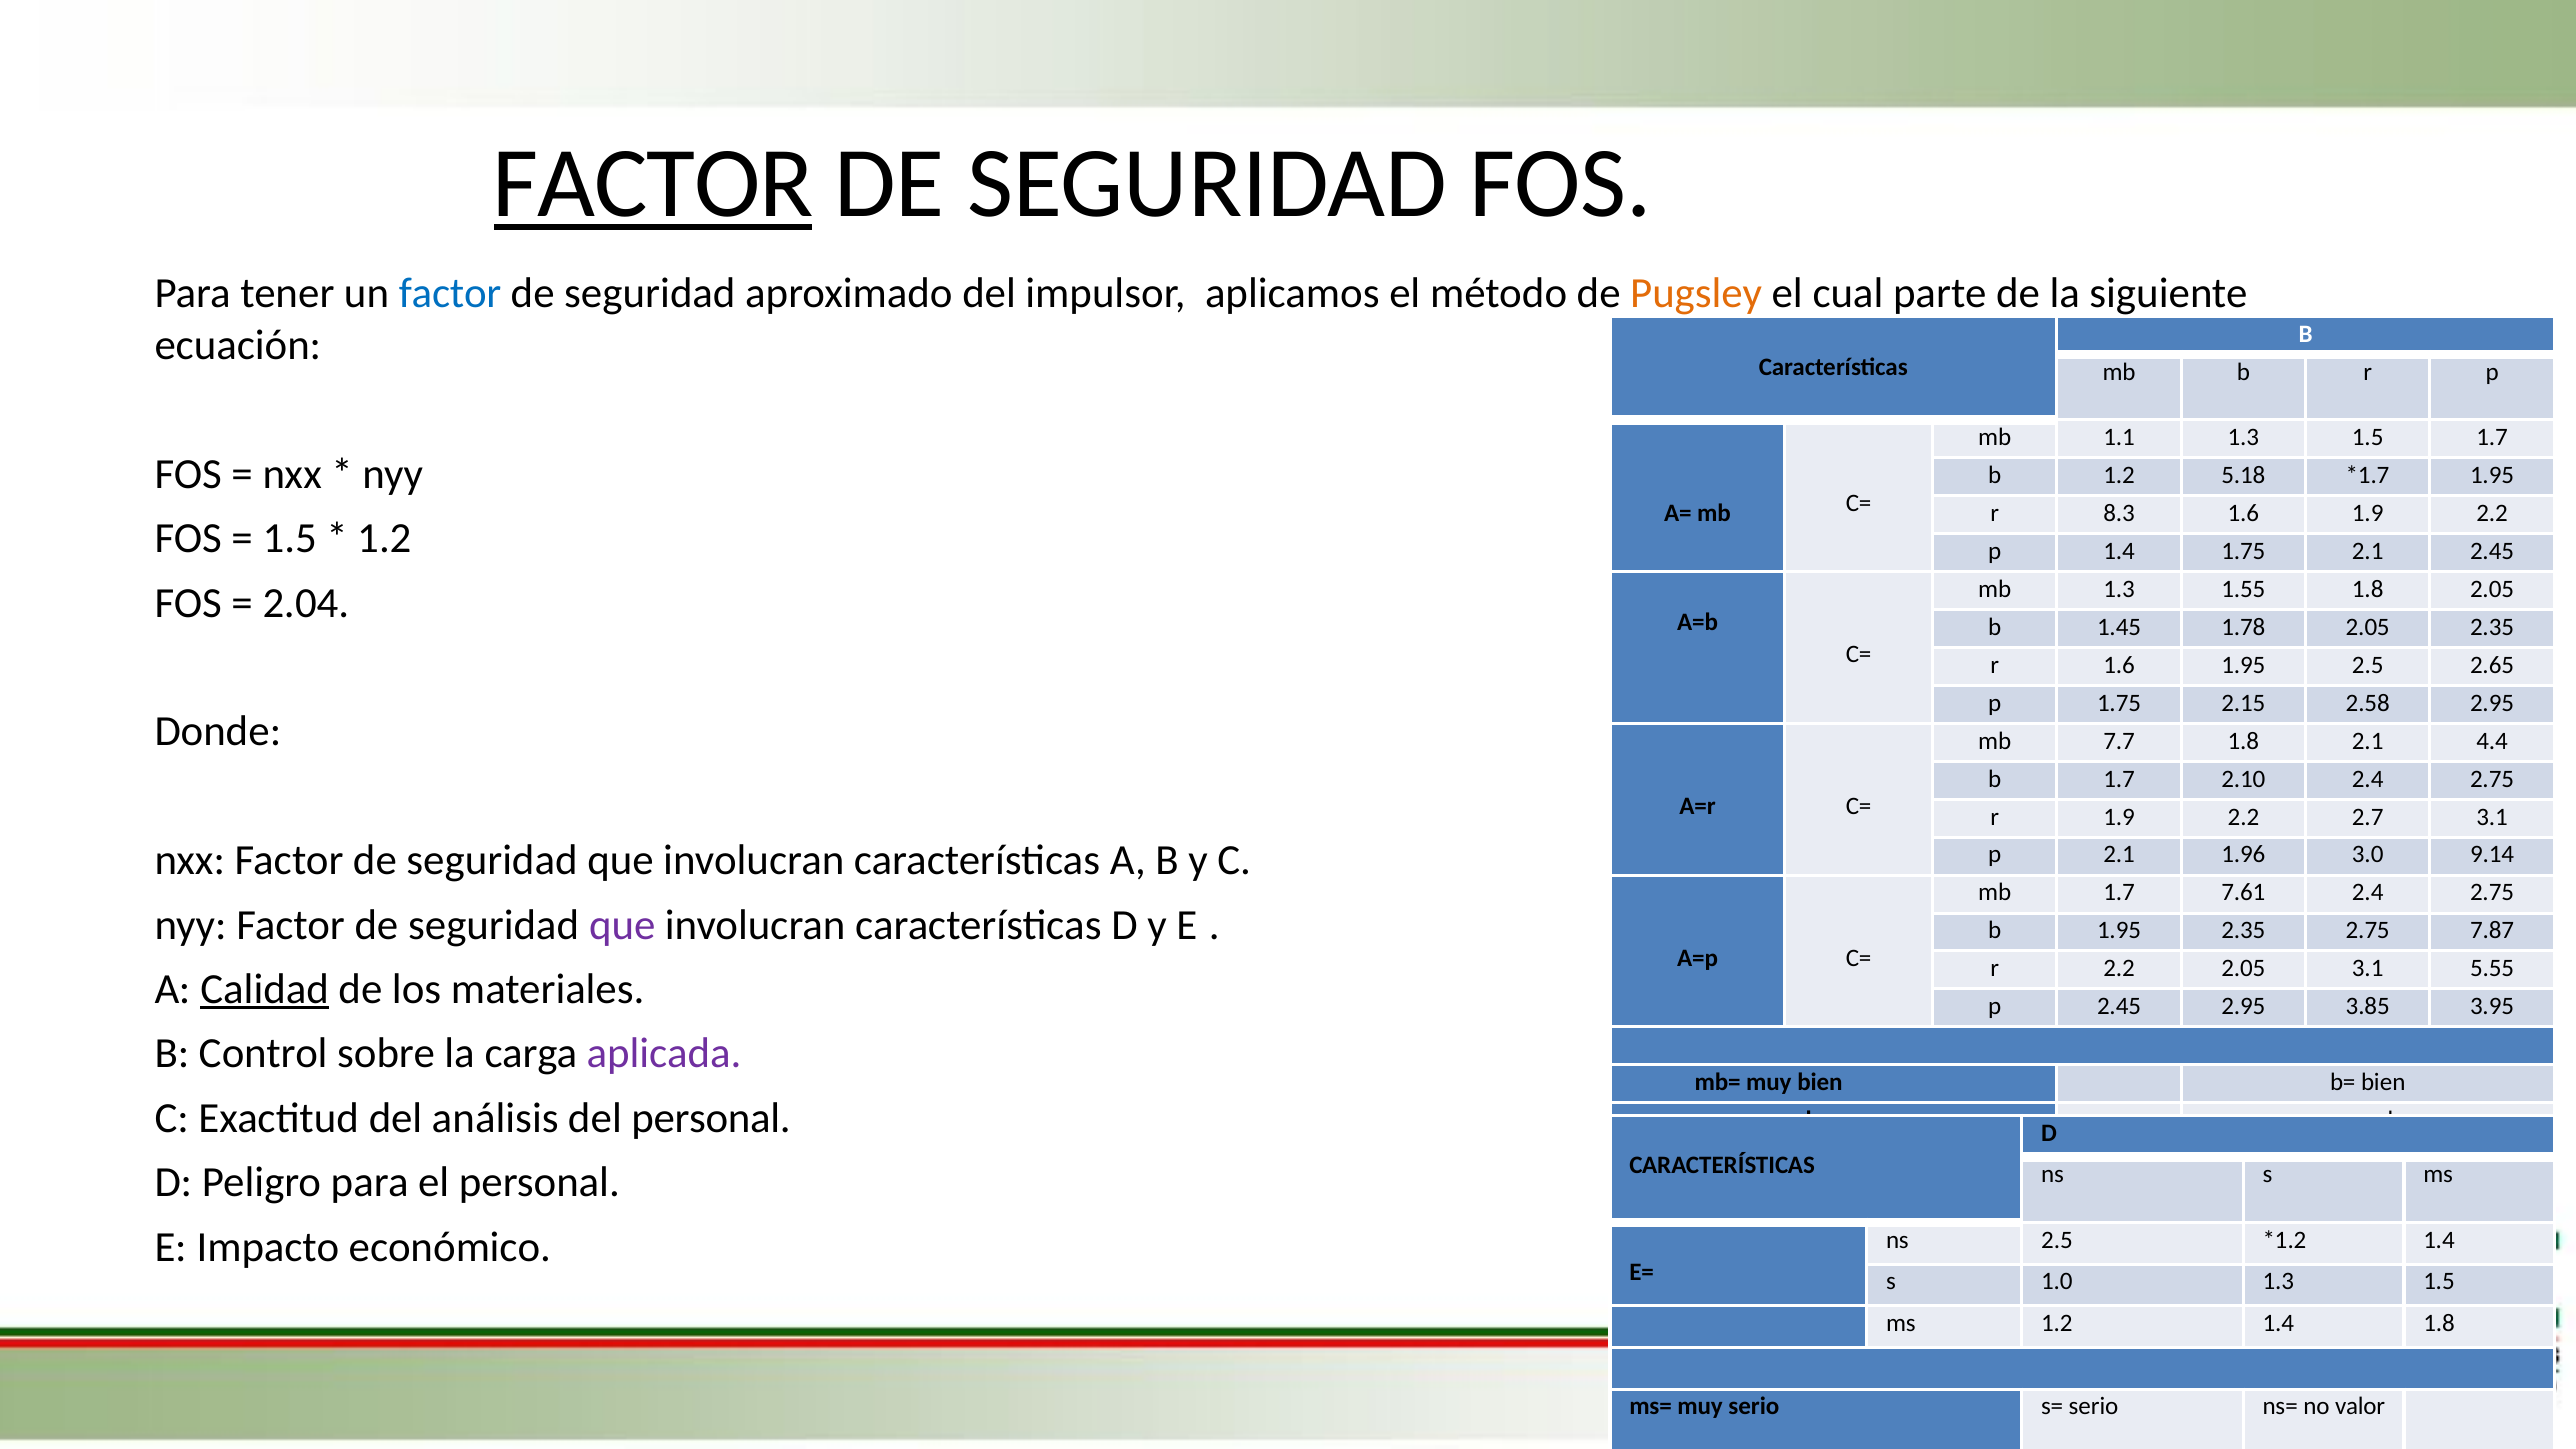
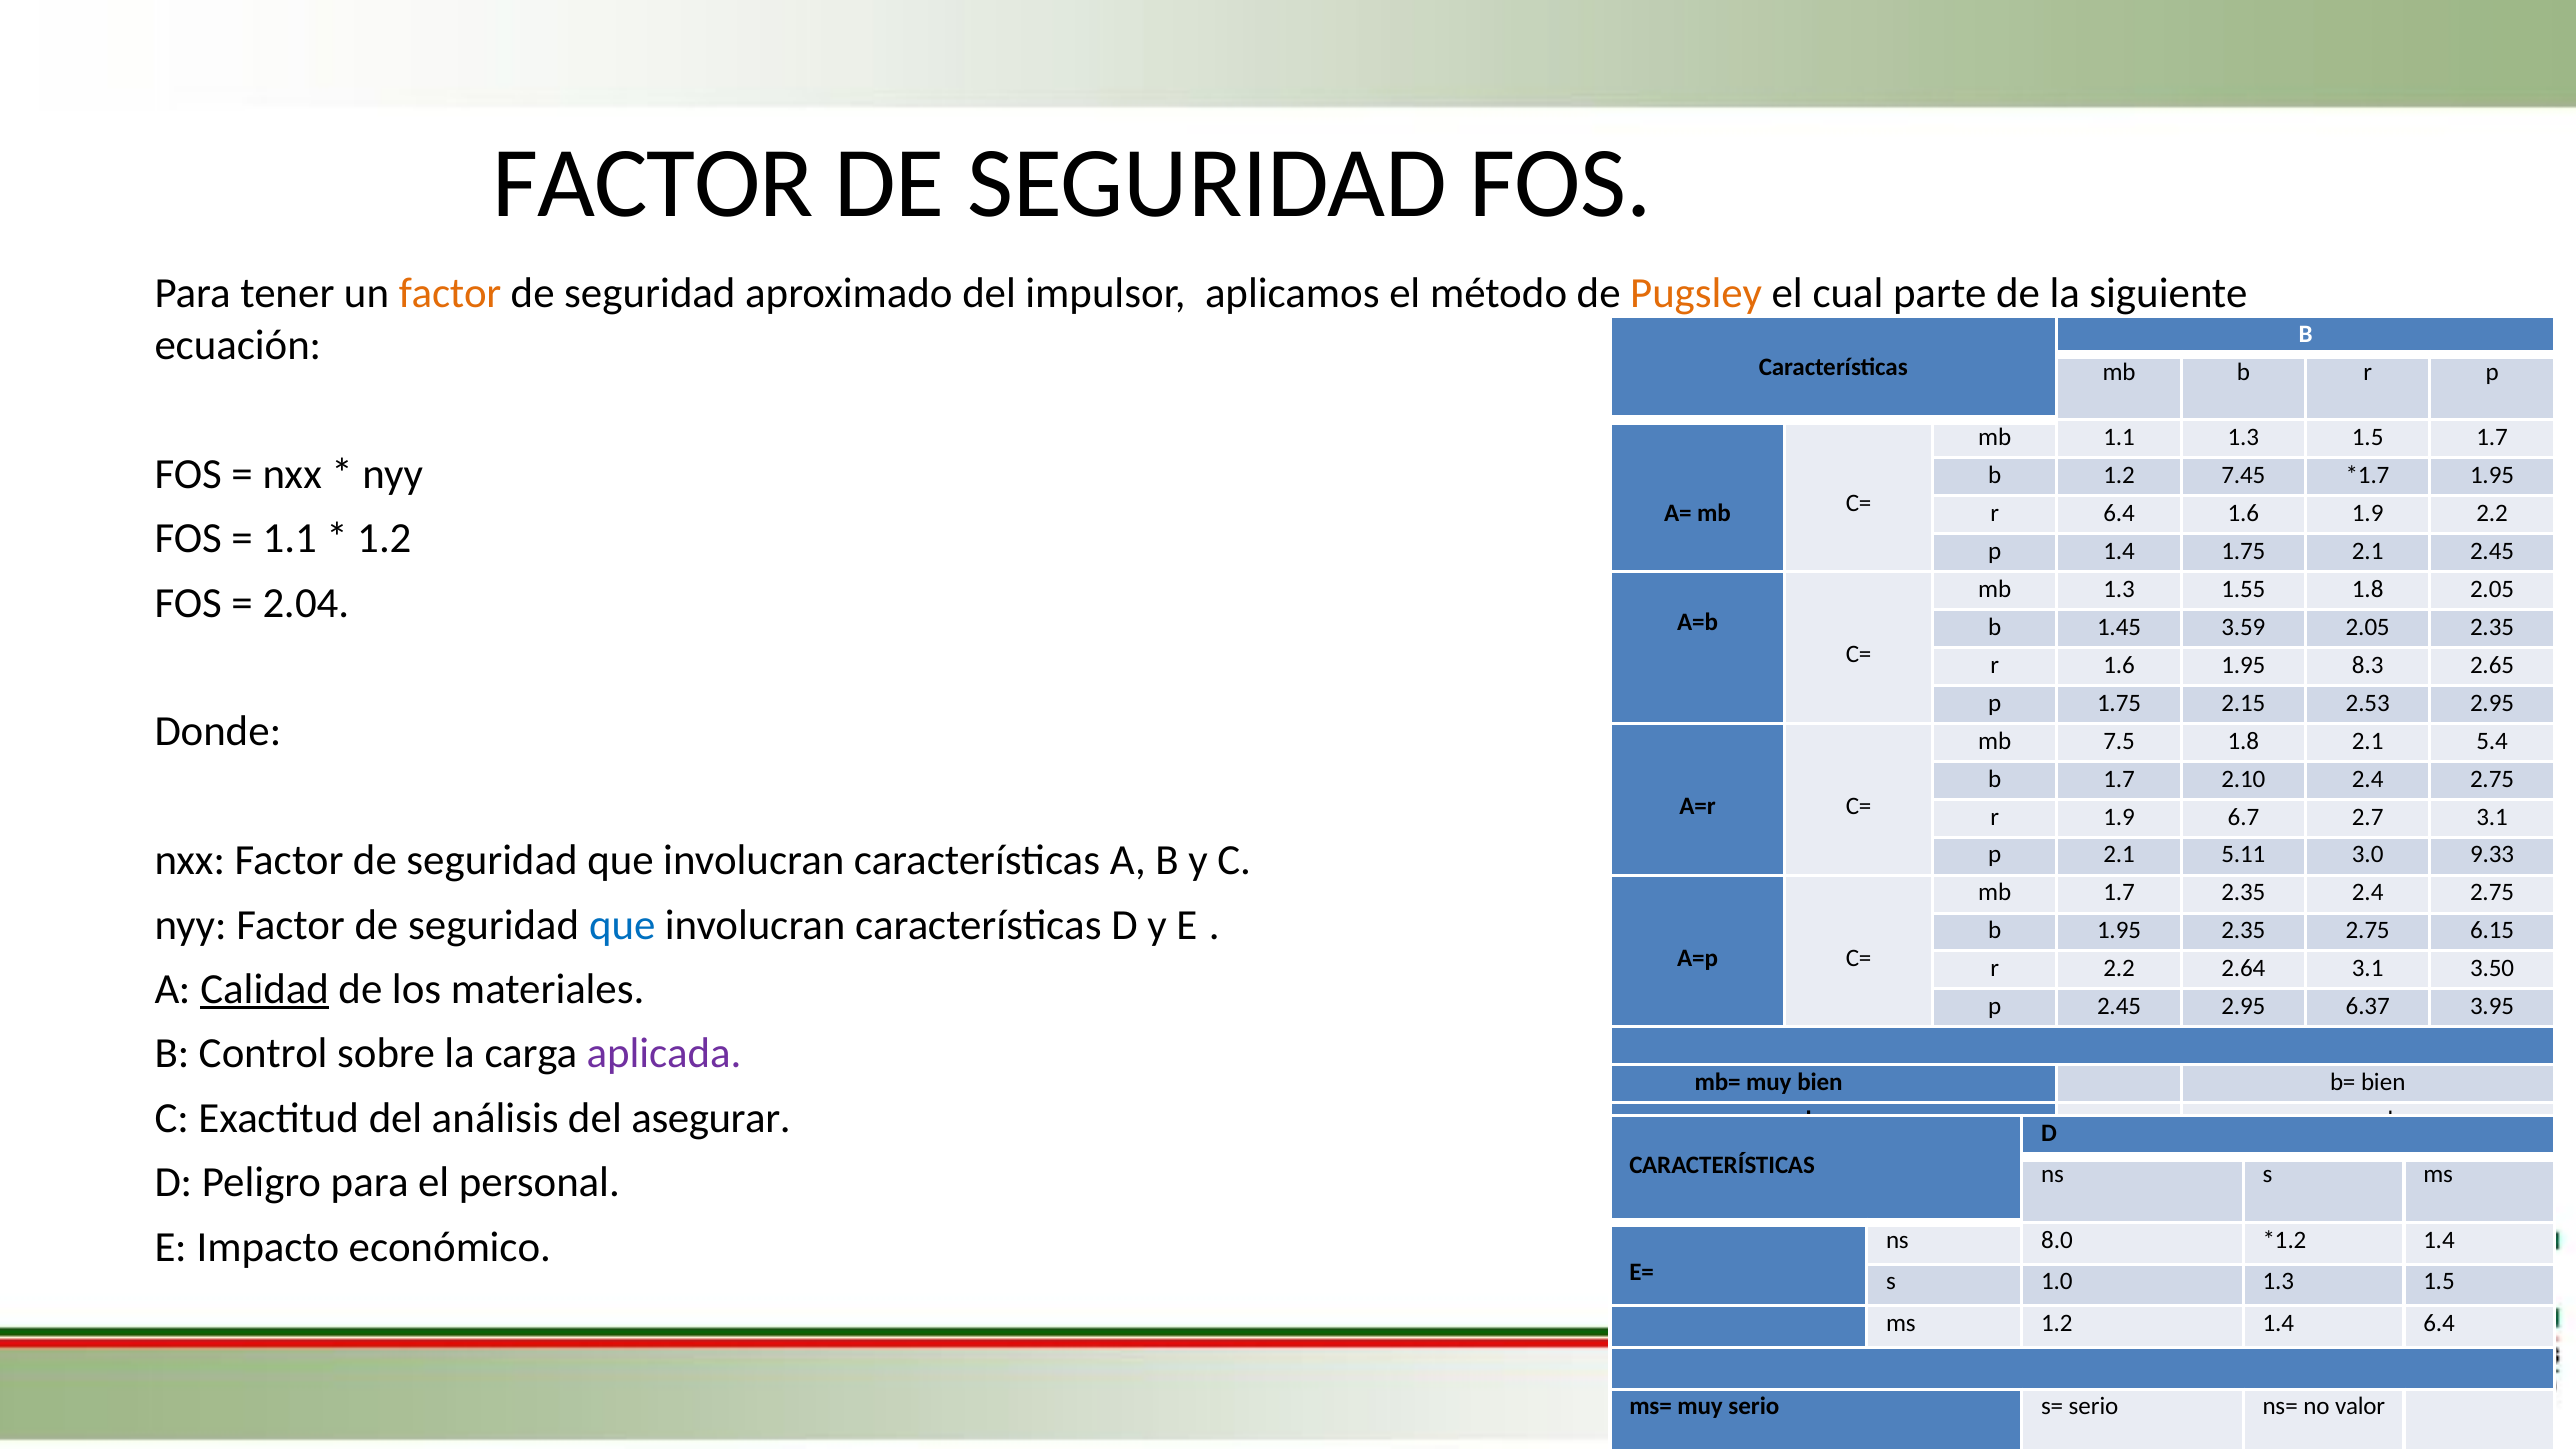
FACTOR at (653, 183) underline: present -> none
factor at (450, 294) colour: blue -> orange
5.18: 5.18 -> 7.45
r 8.3: 8.3 -> 6.4
1.5 at (290, 539): 1.5 -> 1.1
1.78: 1.78 -> 3.59
1.95 2.5: 2.5 -> 8.3
2.58: 2.58 -> 2.53
7.7: 7.7 -> 7.5
4.4: 4.4 -> 5.4
r 1.9 2.2: 2.2 -> 6.7
1.96: 1.96 -> 5.11
9.14: 9.14 -> 9.33
1.7 7.61: 7.61 -> 2.35
que at (622, 925) colour: purple -> blue
7.87: 7.87 -> 6.15
2.2 2.05: 2.05 -> 2.64
5.55: 5.55 -> 3.50
3.85: 3.85 -> 6.37
del personal: personal -> asegurar
ns 2.5: 2.5 -> 8.0
1.4 1.8: 1.8 -> 6.4
